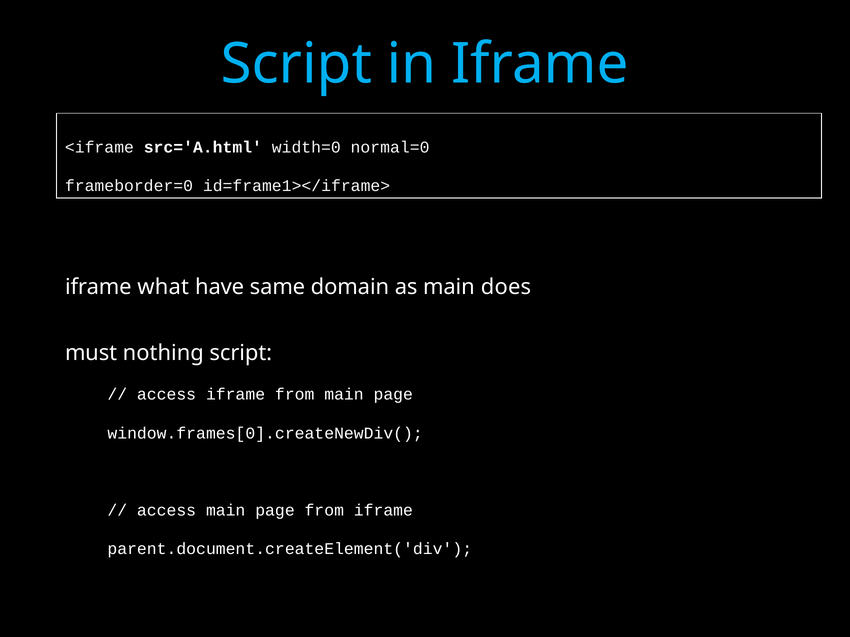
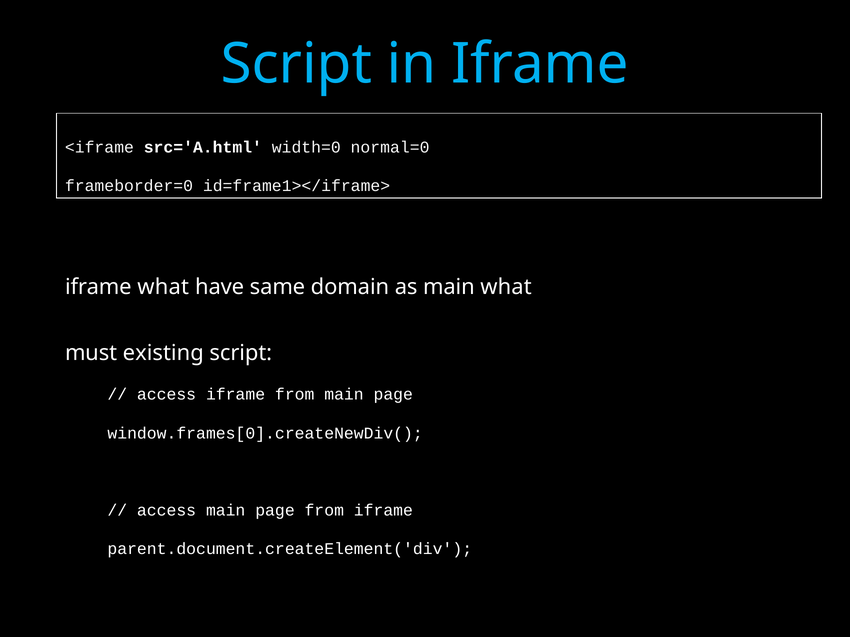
main does: does -> what
nothing: nothing -> existing
